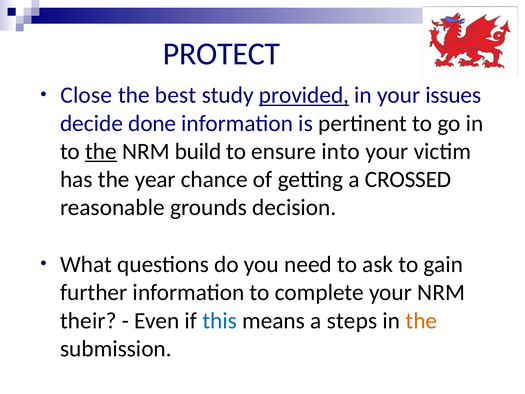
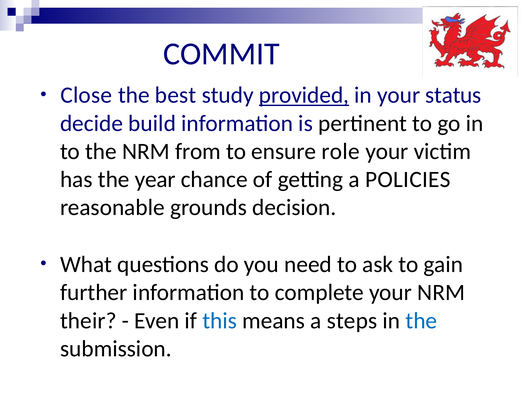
PROTECT: PROTECT -> COMMIT
issues: issues -> status
done: done -> build
the at (101, 151) underline: present -> none
build: build -> from
into: into -> role
CROSSED: CROSSED -> POLICIES
the at (421, 320) colour: orange -> blue
